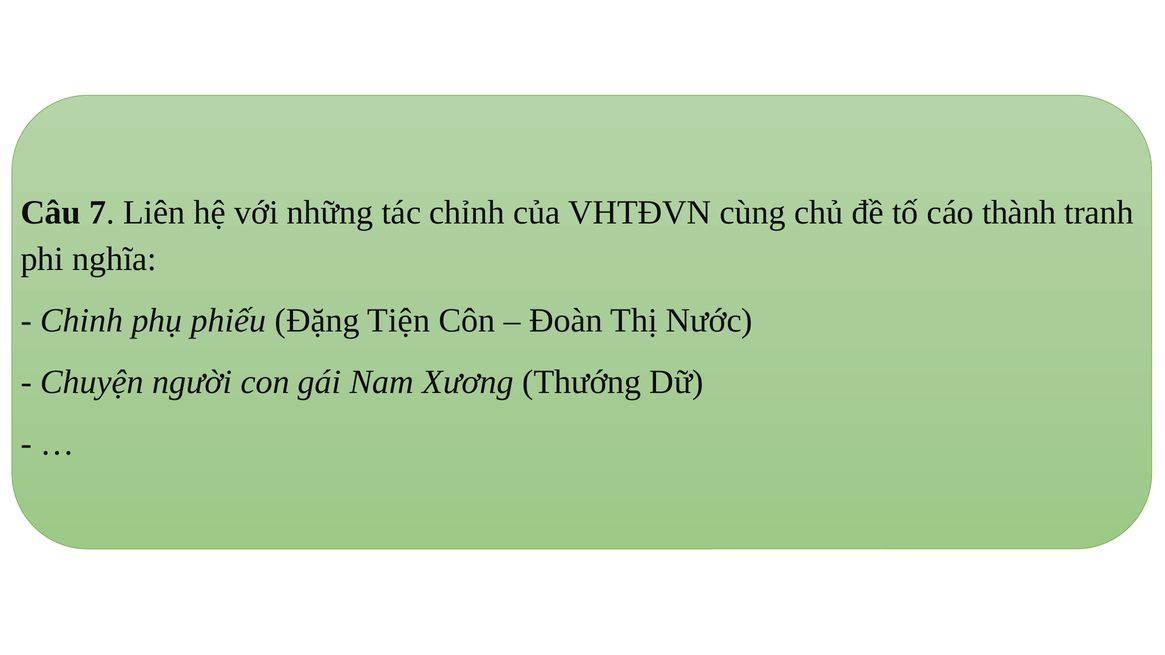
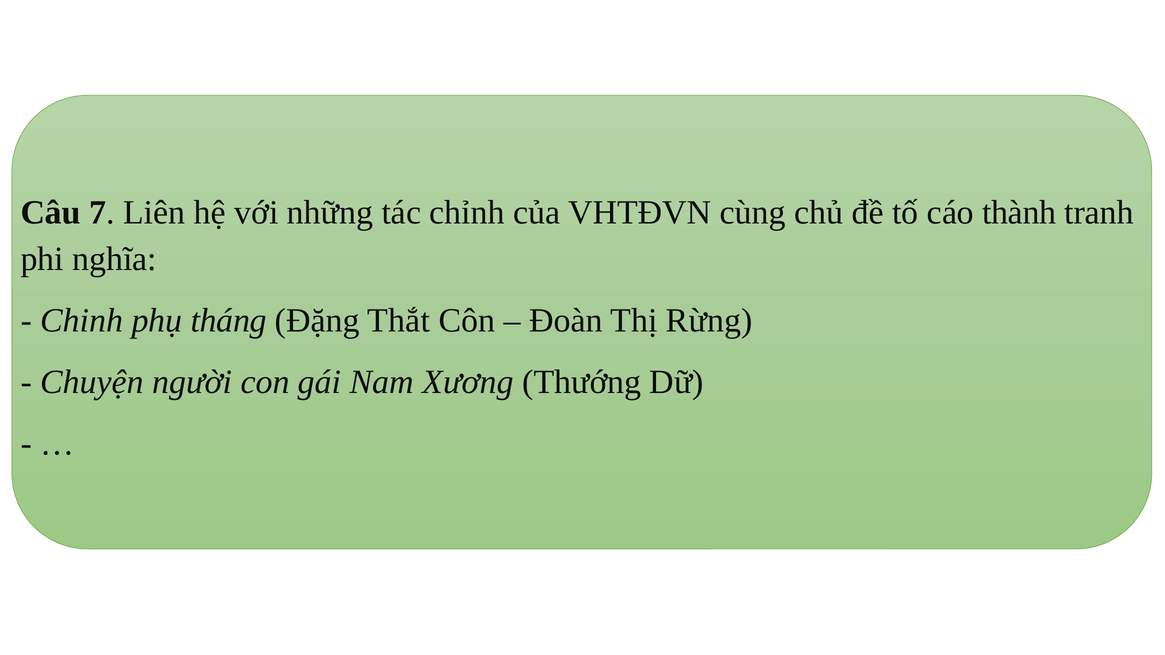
phiếu: phiếu -> tháng
Tiện: Tiện -> Thắt
Nước: Nước -> Rừng
